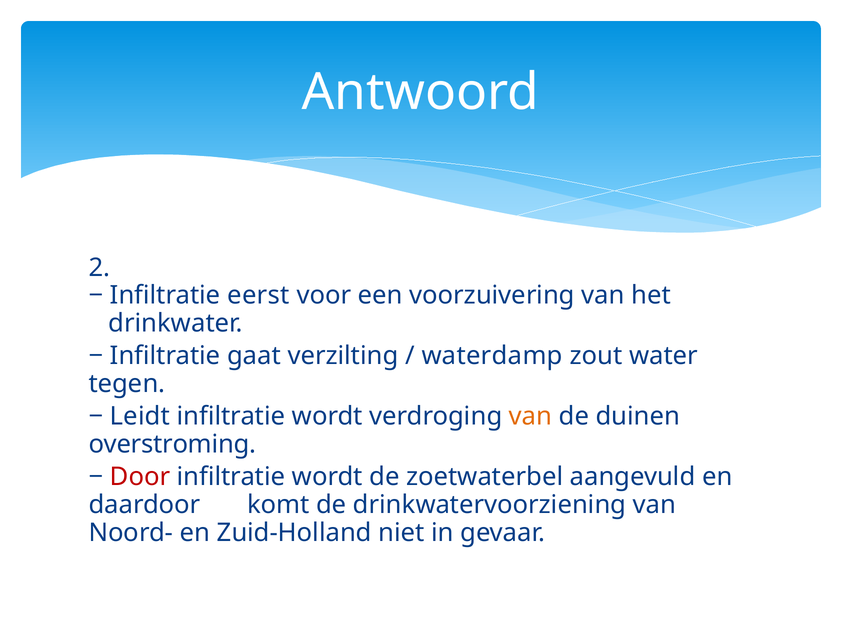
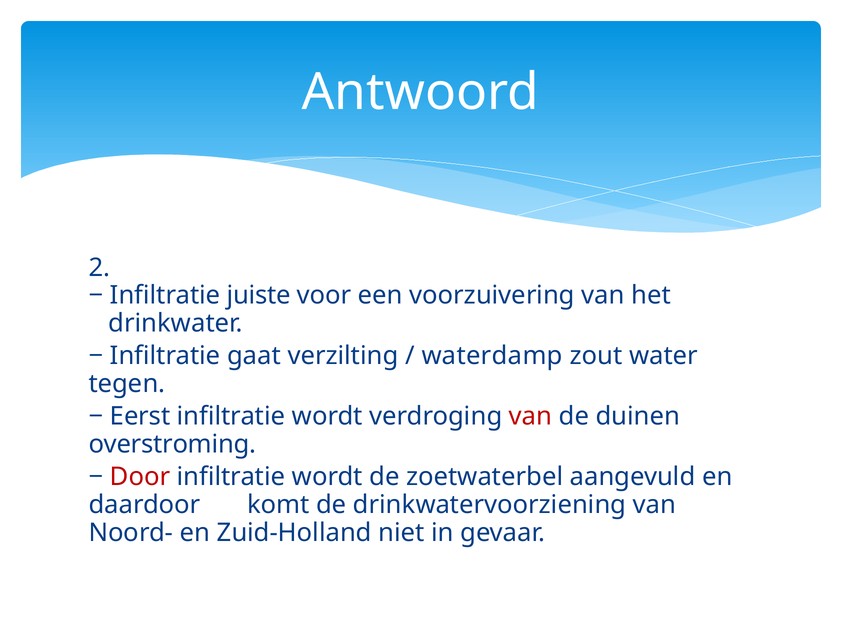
eerst: eerst -> juiste
Leidt: Leidt -> Eerst
van at (531, 416) colour: orange -> red
